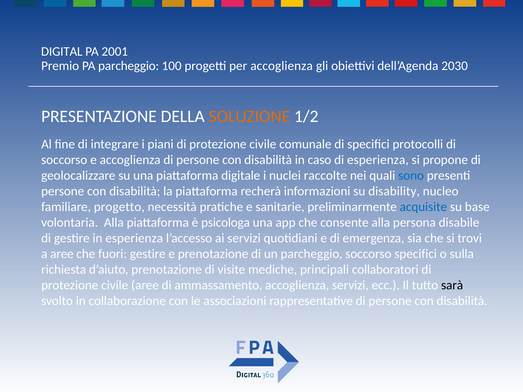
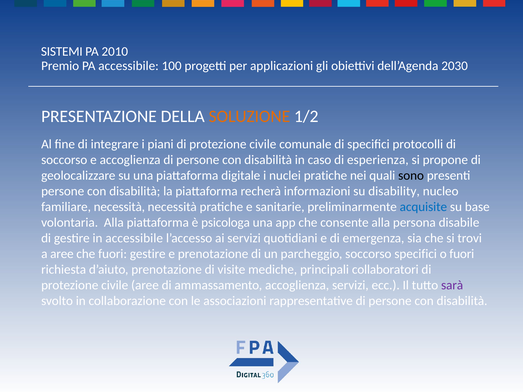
DIGITAL: DIGITAL -> SISTEMI
2001: 2001 -> 2010
PA parcheggio: parcheggio -> accessibile
per accoglienza: accoglienza -> applicazioni
nuclei raccolte: raccolte -> pratiche
sono colour: blue -> black
familiare progetto: progetto -> necessità
in esperienza: esperienza -> accessibile
o sulla: sulla -> fuori
sarà colour: black -> purple
